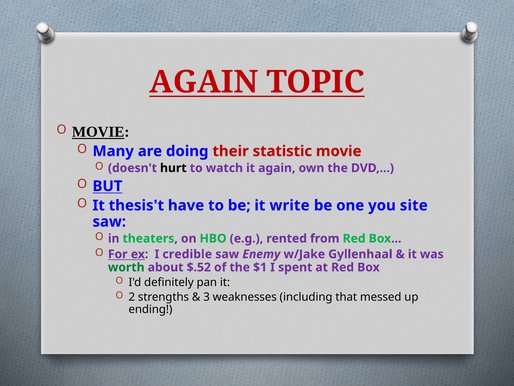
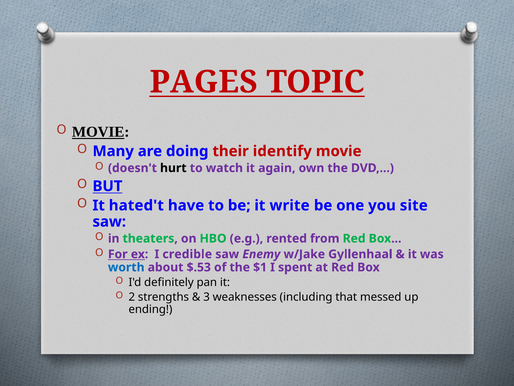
AGAIN at (204, 82): AGAIN -> PAGES
statistic: statistic -> identify
thesis't: thesis't -> hated't
worth colour: green -> blue
$.52: $.52 -> $.53
